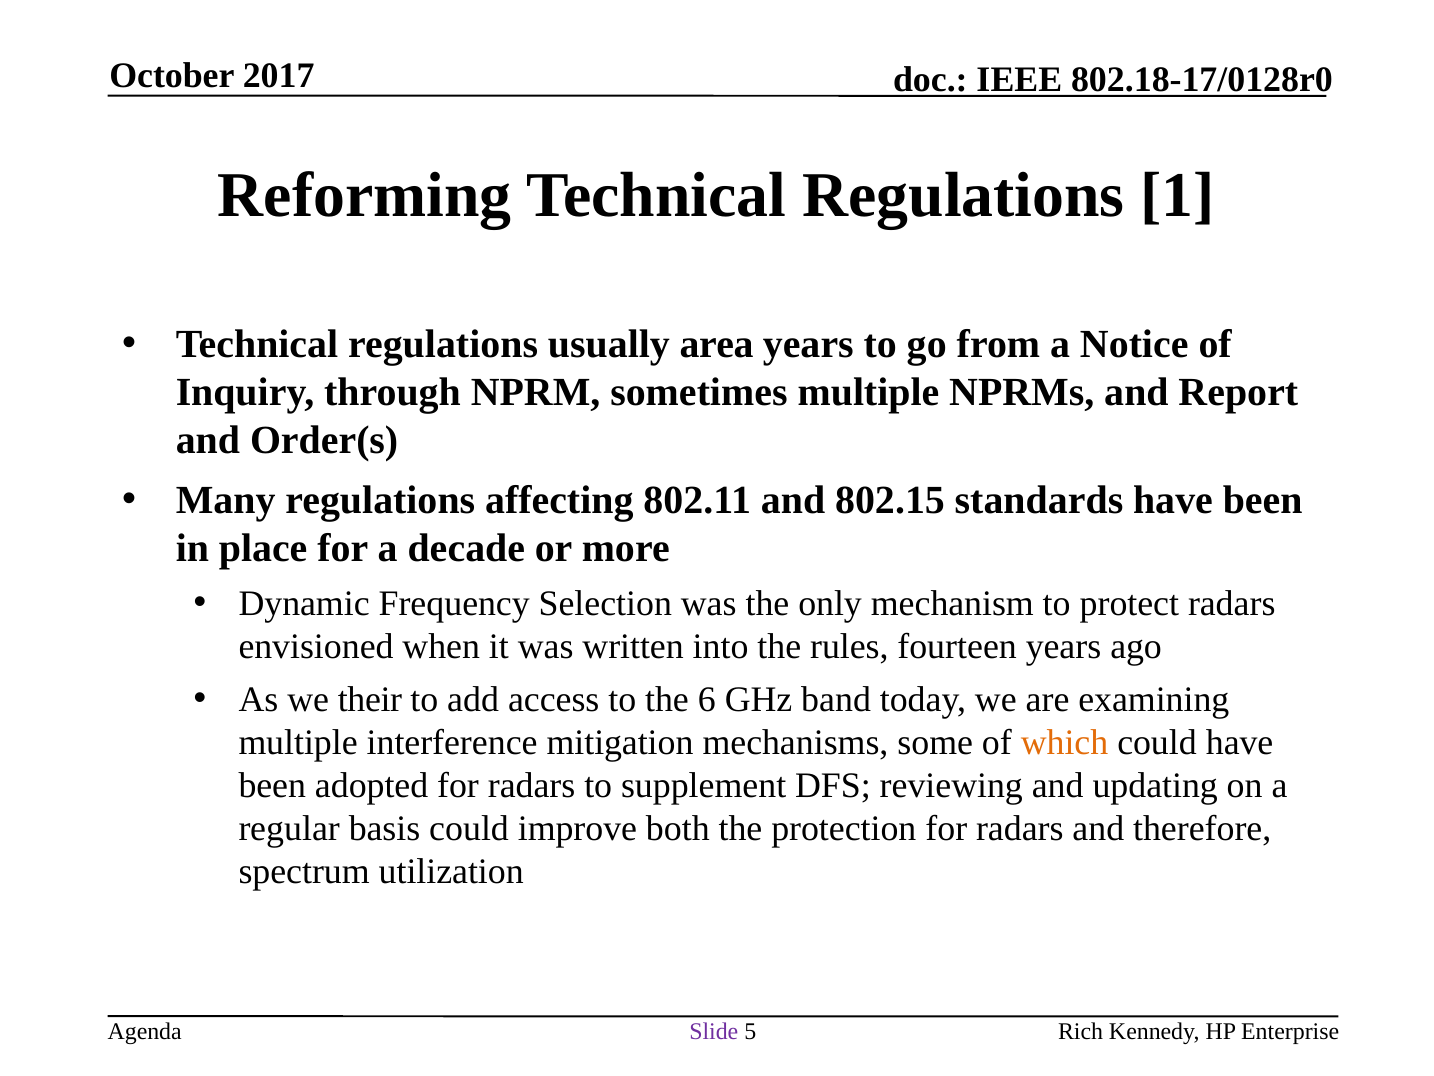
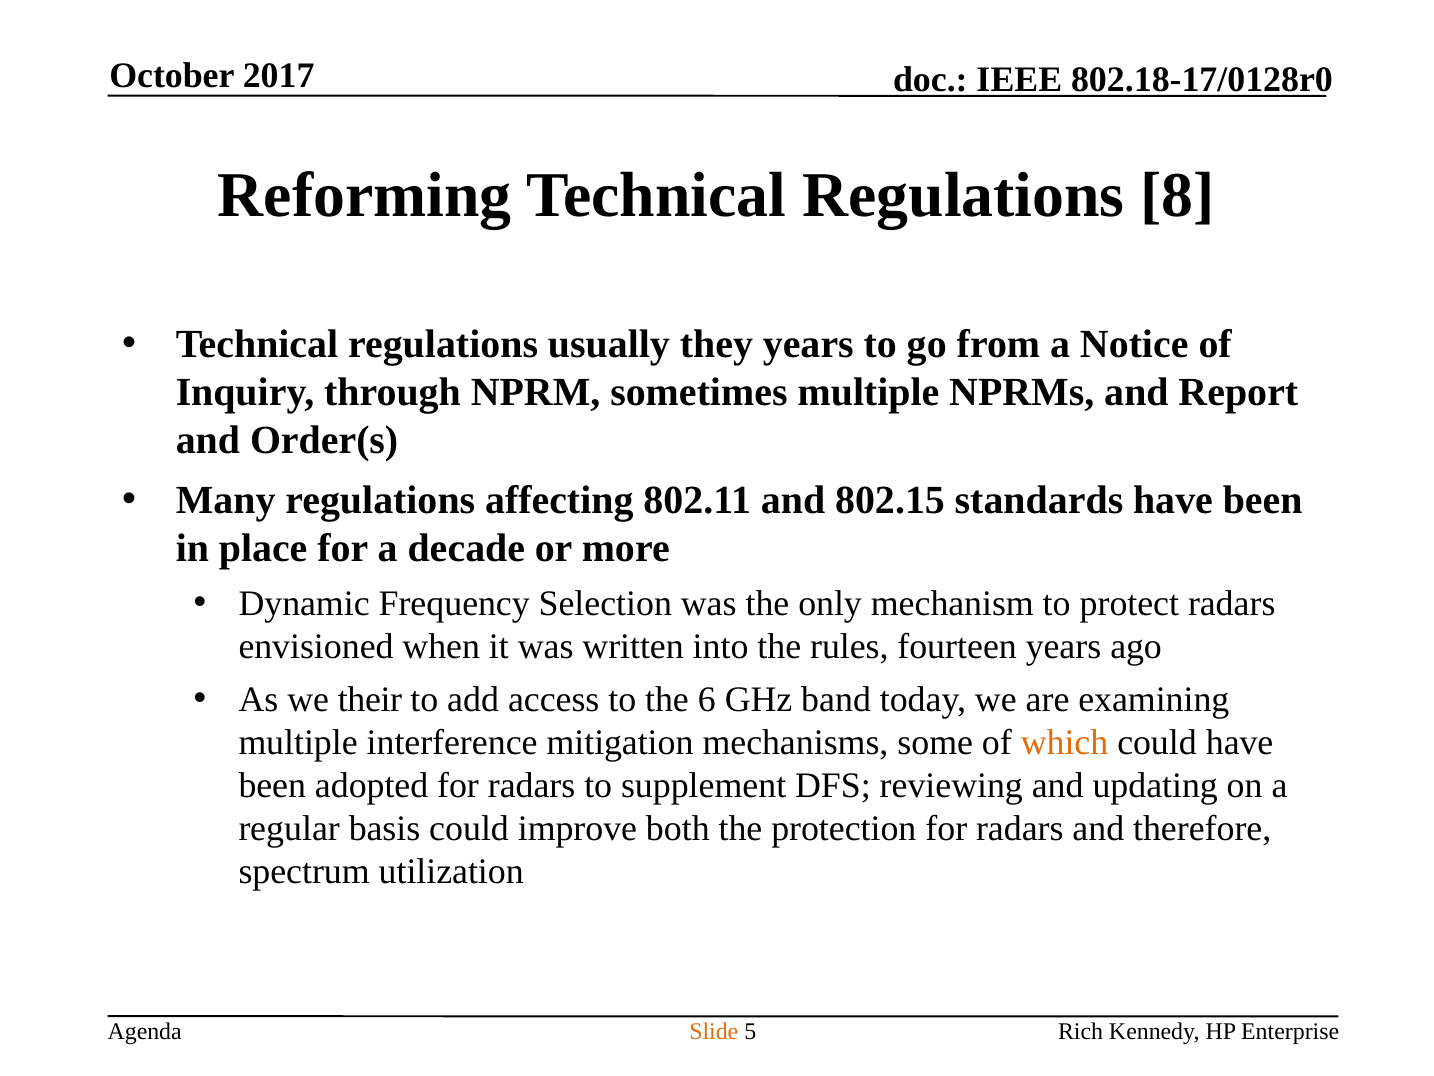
1: 1 -> 8
area: area -> they
Slide colour: purple -> orange
